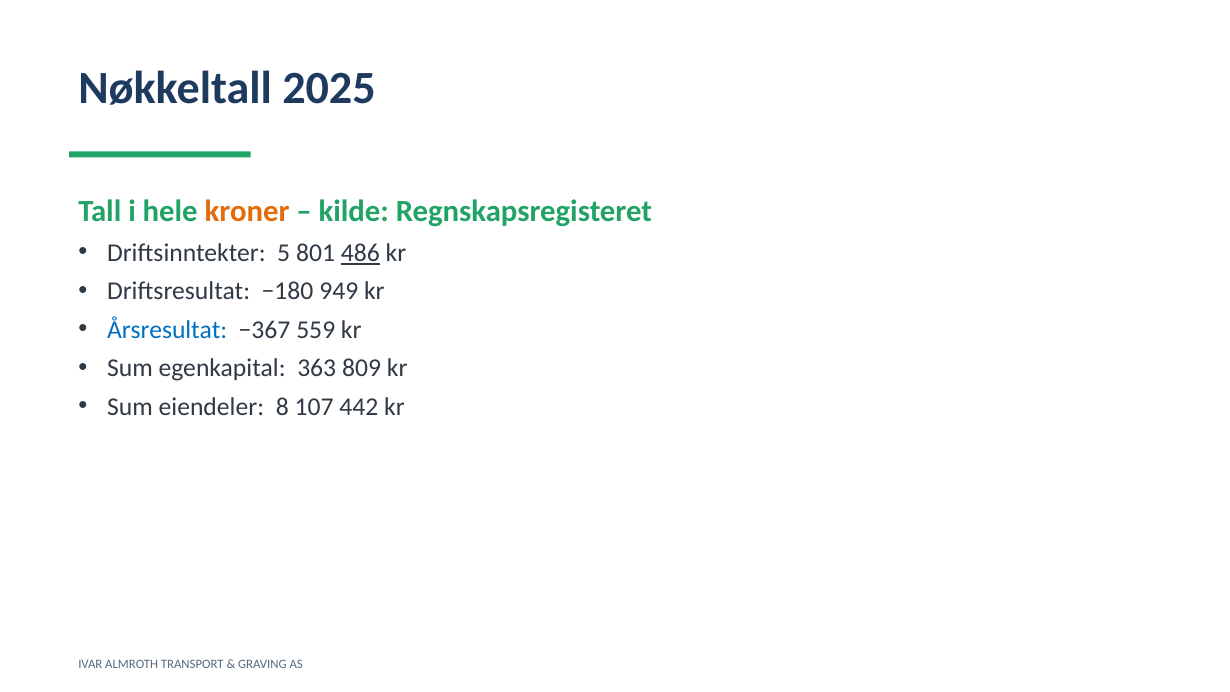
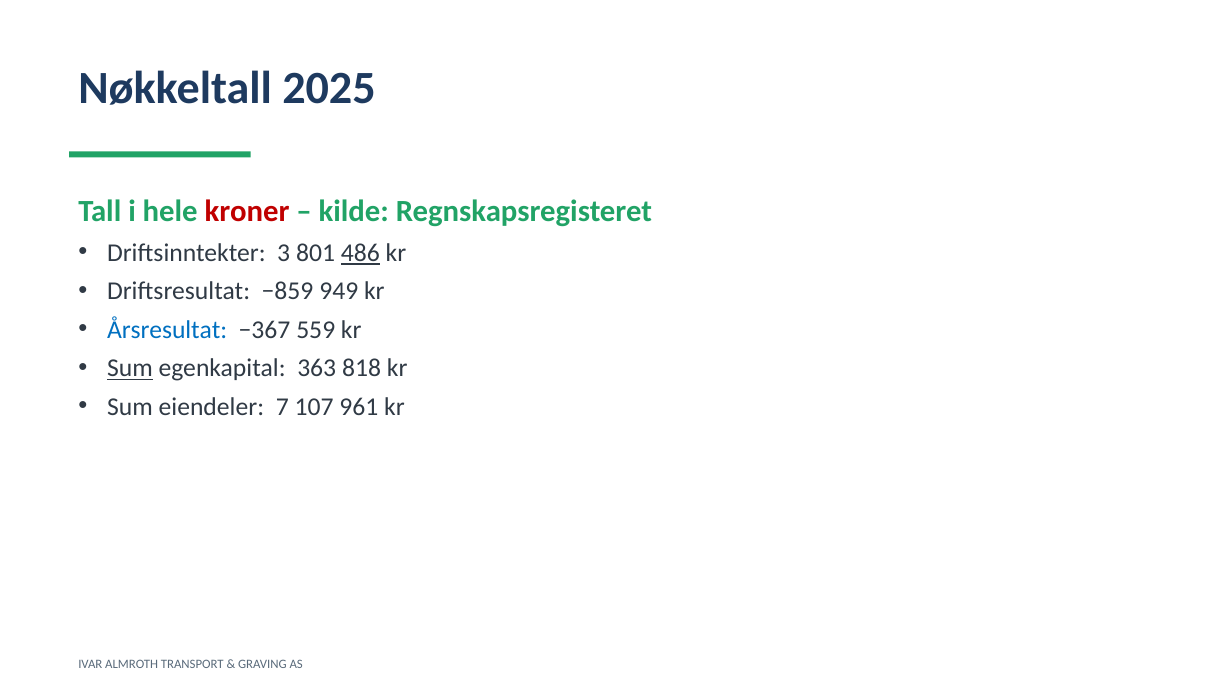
kroner colour: orange -> red
5: 5 -> 3
−180: −180 -> −859
Sum at (130, 368) underline: none -> present
809: 809 -> 818
8: 8 -> 7
442: 442 -> 961
